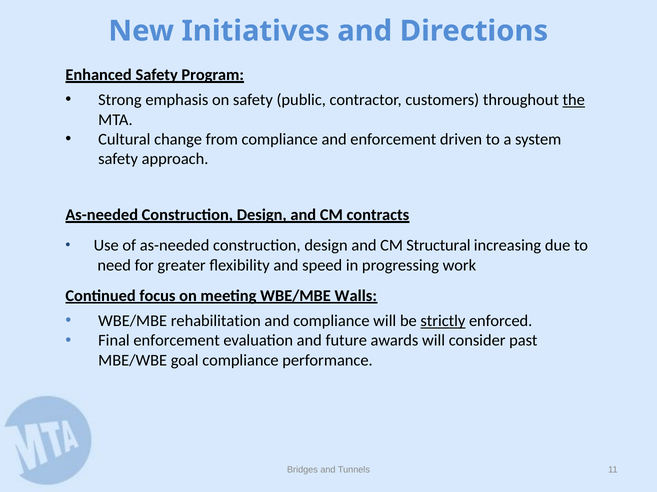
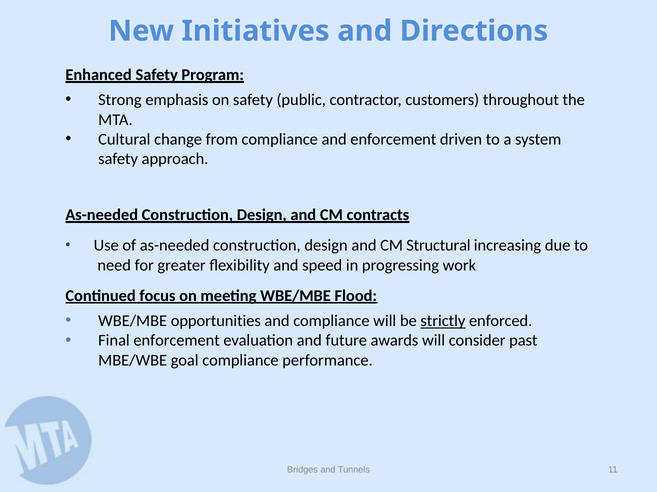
the underline: present -> none
Walls: Walls -> Flood
rehabilitation: rehabilitation -> opportunities
